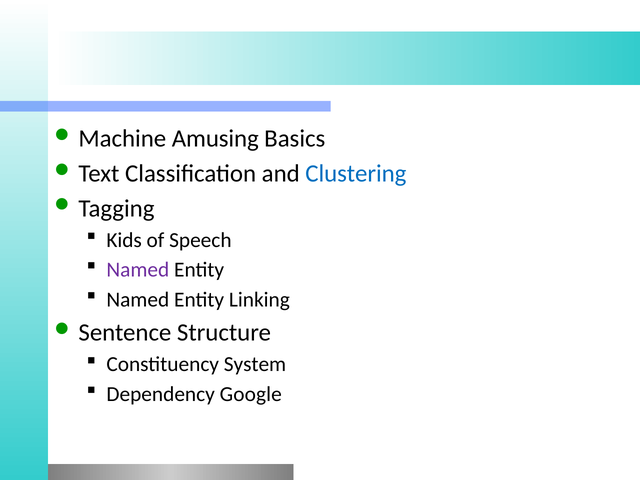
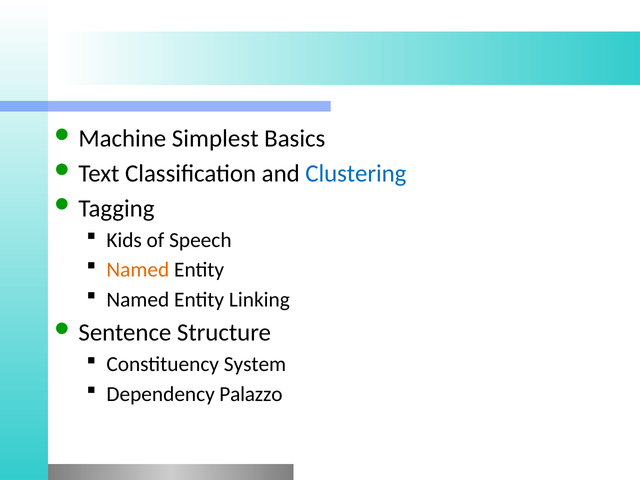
Amusing: Amusing -> Simplest
Named at (138, 270) colour: purple -> orange
Google: Google -> Palazzo
